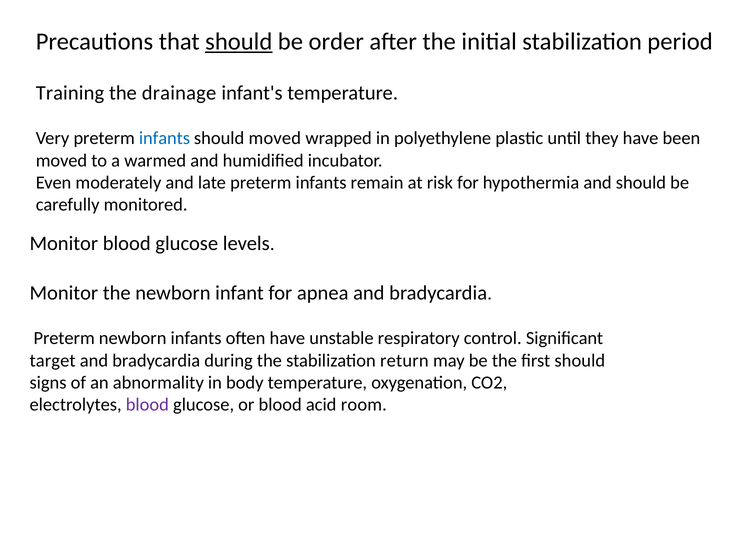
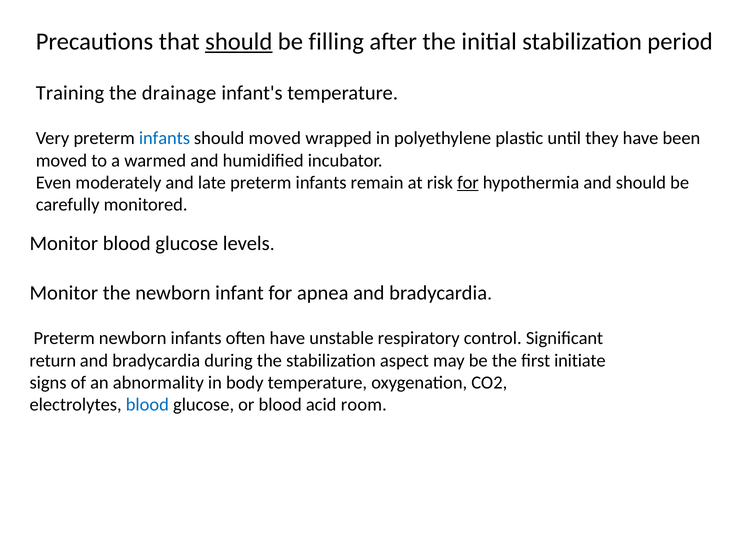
order: order -> filling
for at (468, 183) underline: none -> present
target: target -> return
return: return -> aspect
first should: should -> initiate
blood at (147, 405) colour: purple -> blue
